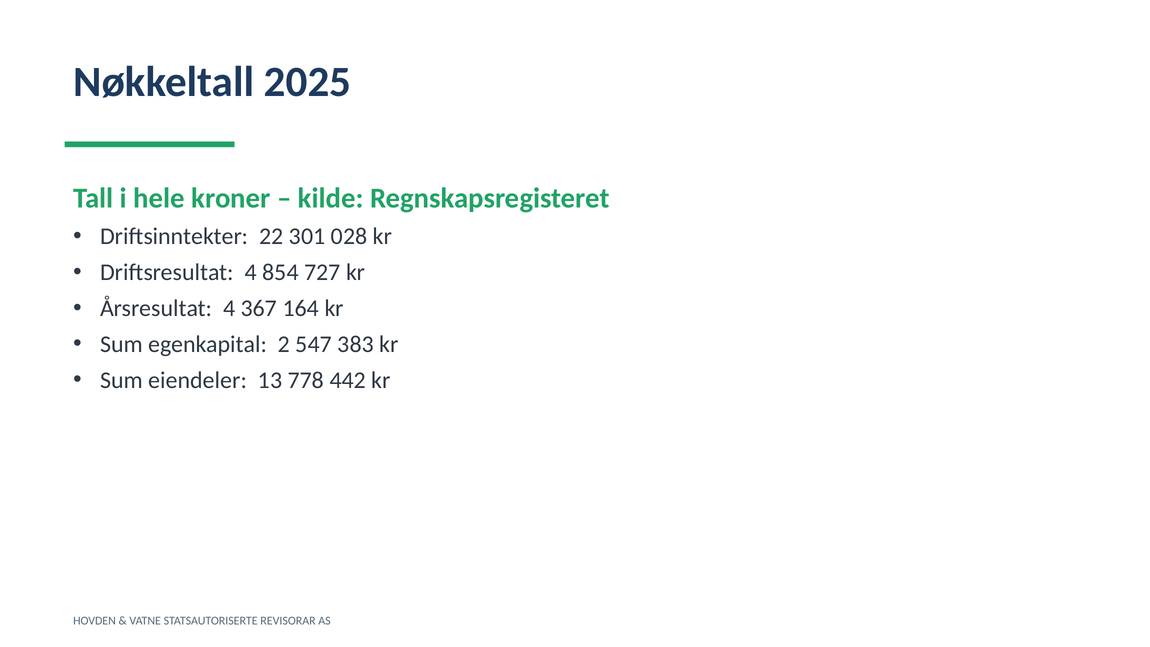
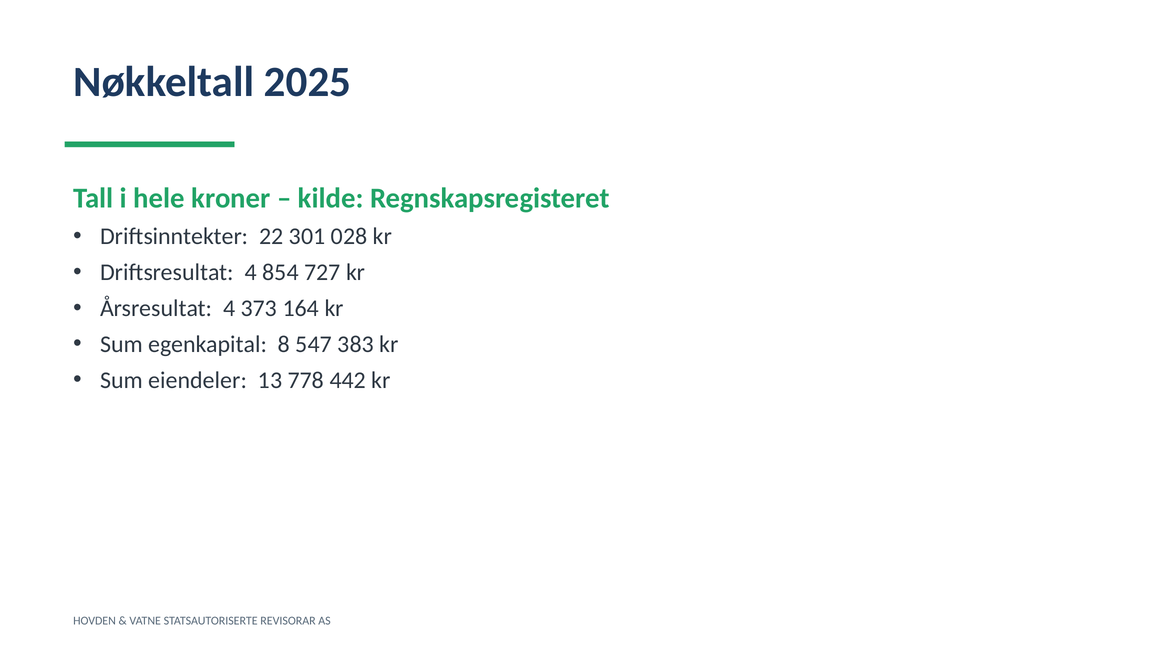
367: 367 -> 373
2: 2 -> 8
